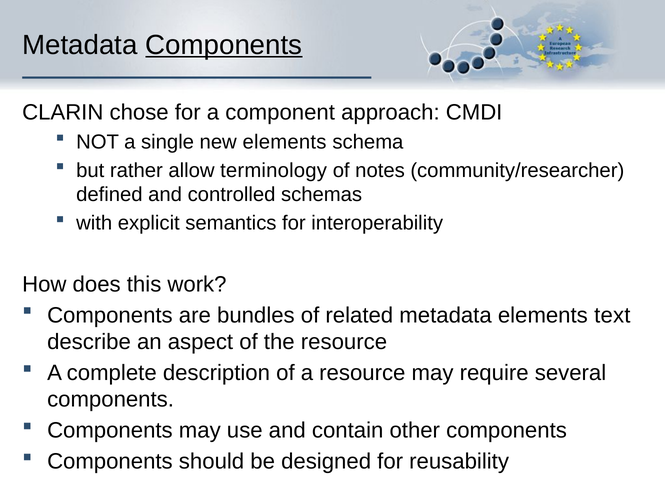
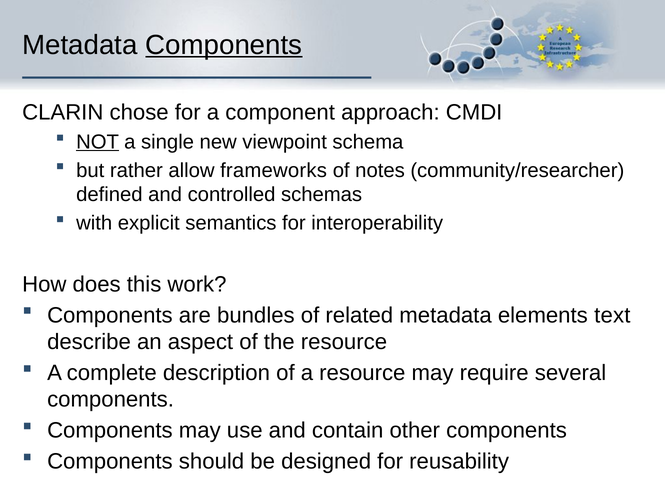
NOT underline: none -> present
new elements: elements -> viewpoint
terminology: terminology -> frameworks
